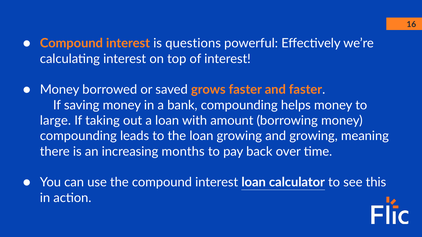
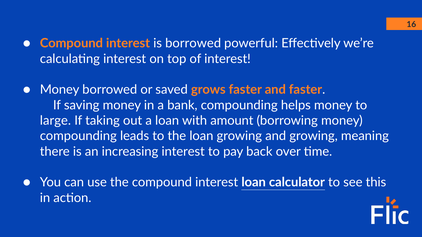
is questions: questions -> borrowed
increasing months: months -> interest
